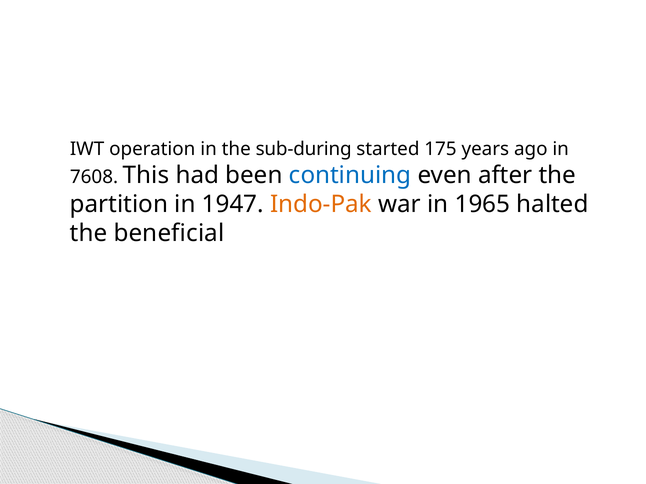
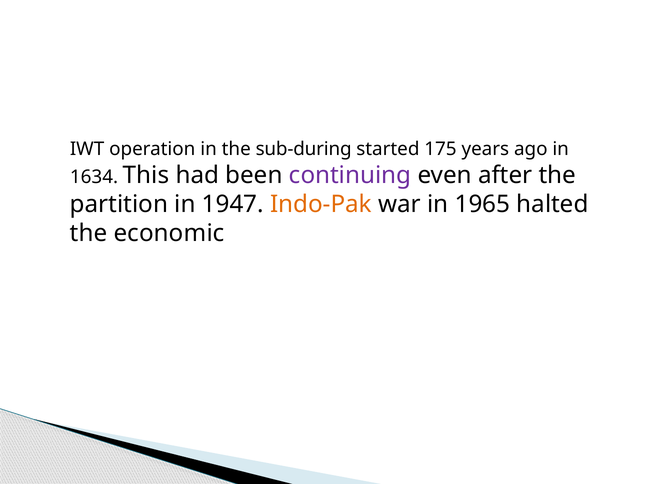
7608: 7608 -> 1634
continuing colour: blue -> purple
beneficial: beneficial -> economic
